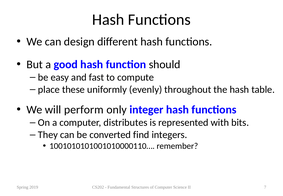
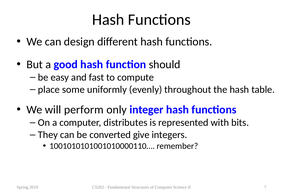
these: these -> some
find: find -> give
